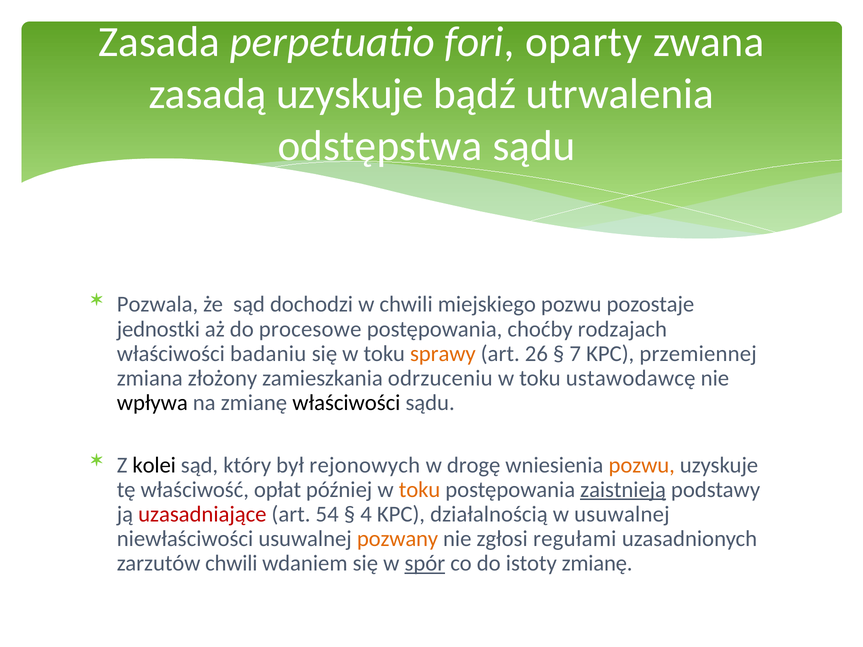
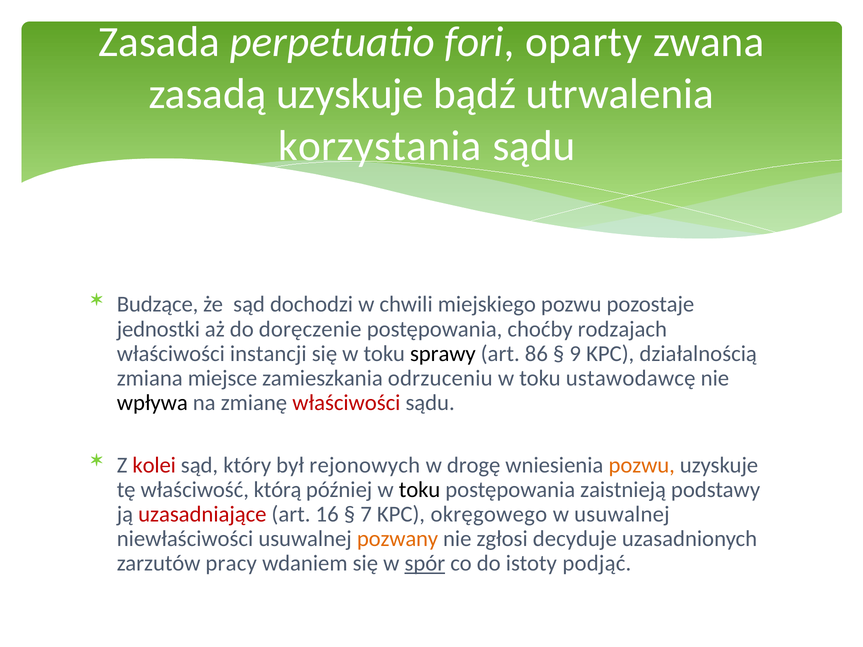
odstępstwa: odstępstwa -> korzystania
Pozwala: Pozwala -> Budzące
procesowe: procesowe -> doręczenie
badaniu: badaniu -> instancji
sprawy colour: orange -> black
26: 26 -> 86
7: 7 -> 9
przemiennej: przemiennej -> działalnością
złożony: złożony -> miejsce
właściwości at (346, 403) colour: black -> red
kolei colour: black -> red
opłat: opłat -> którą
toku at (420, 490) colour: orange -> black
zaistnieją underline: present -> none
54: 54 -> 16
4: 4 -> 7
działalnością: działalnością -> okręgowego
regułami: regułami -> decyduje
zarzutów chwili: chwili -> pracy
istoty zmianę: zmianę -> podjąć
